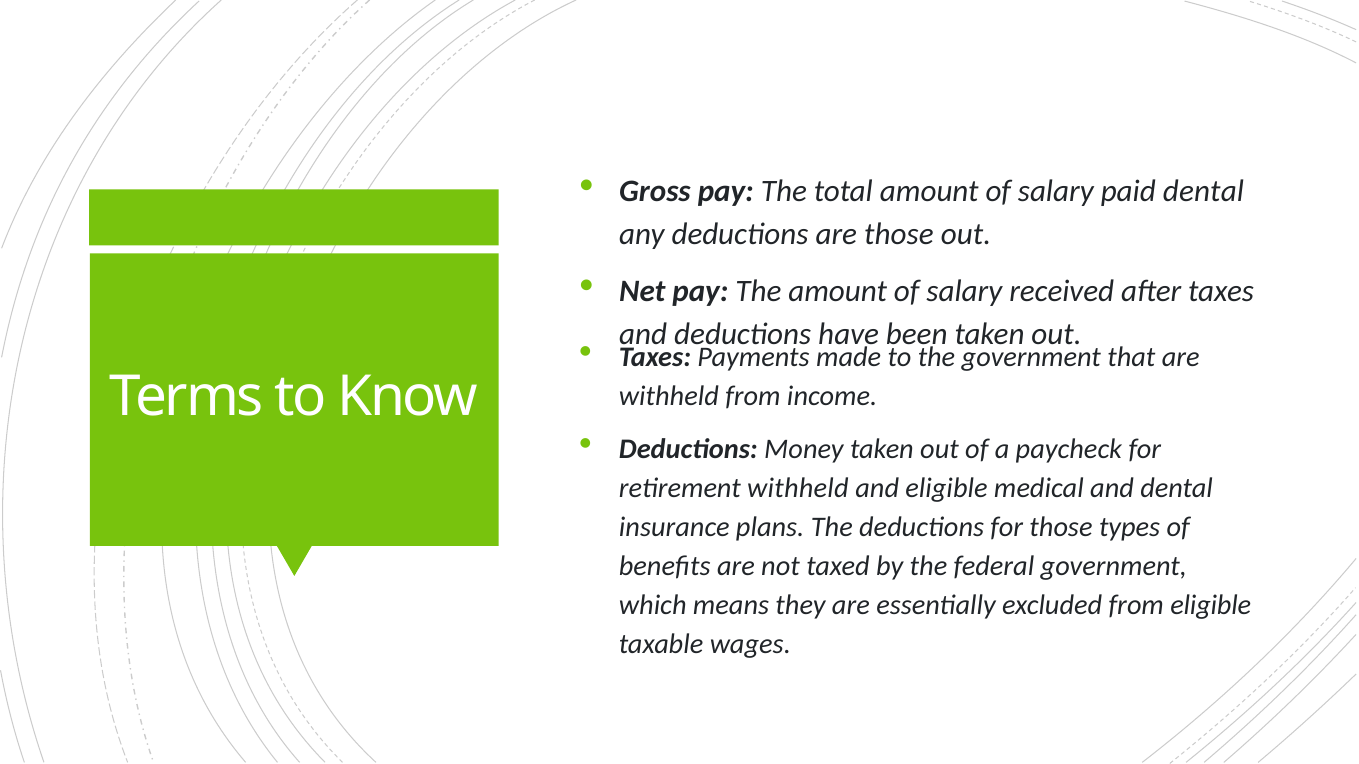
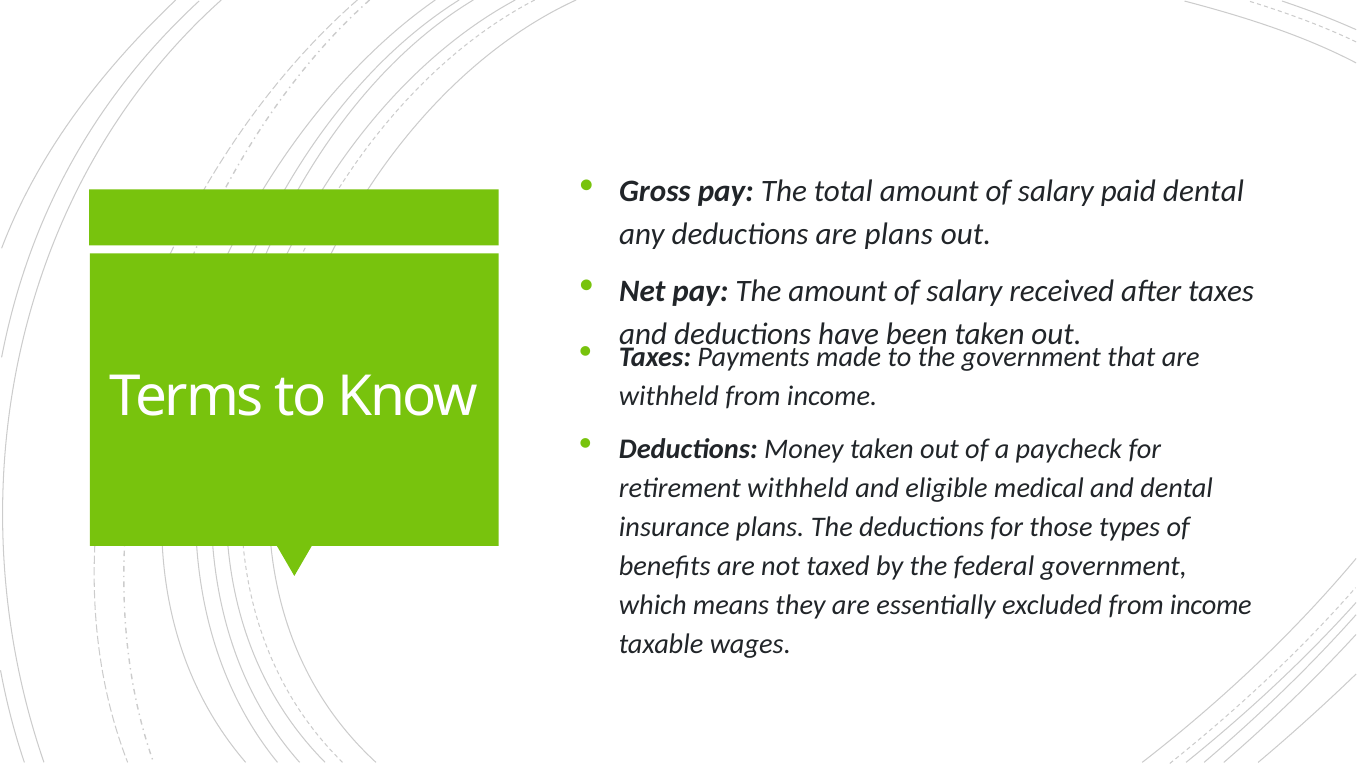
are those: those -> plans
excluded from eligible: eligible -> income
